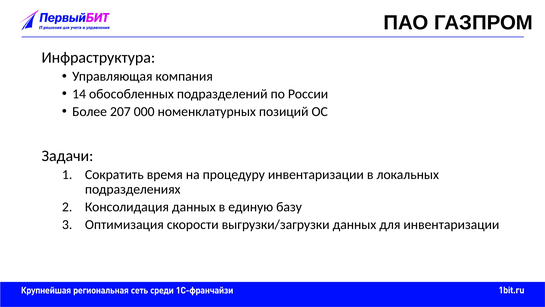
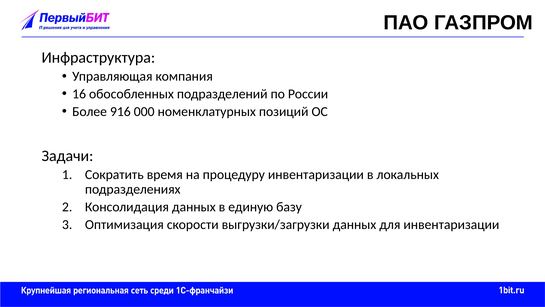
14: 14 -> 16
207: 207 -> 916
